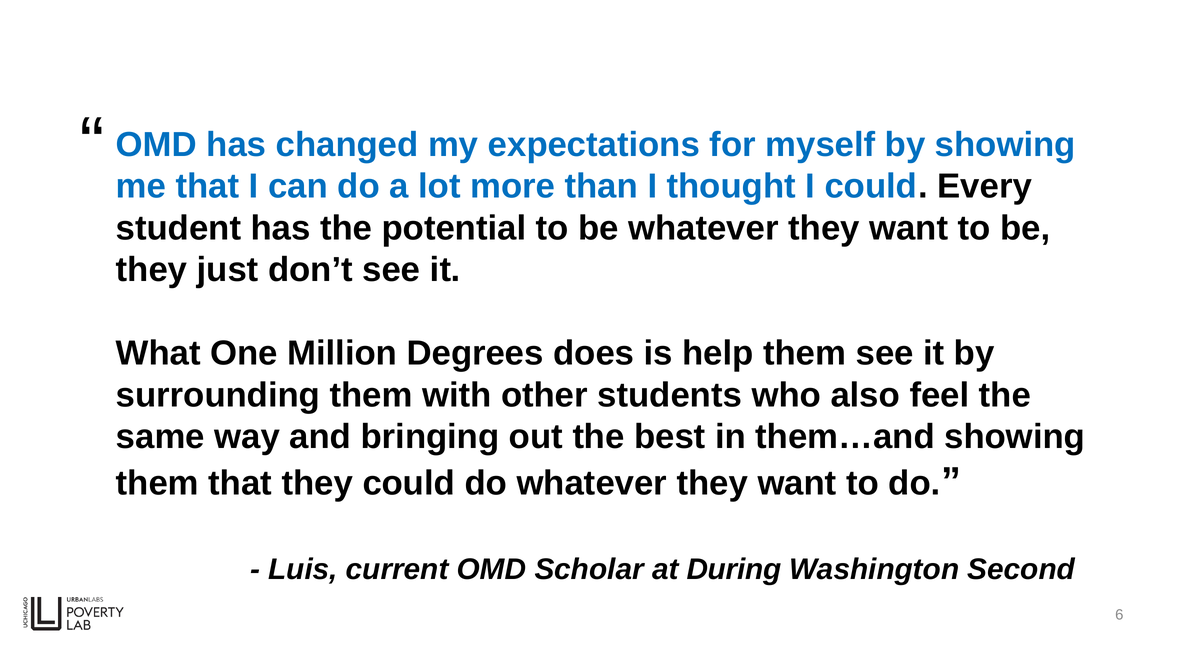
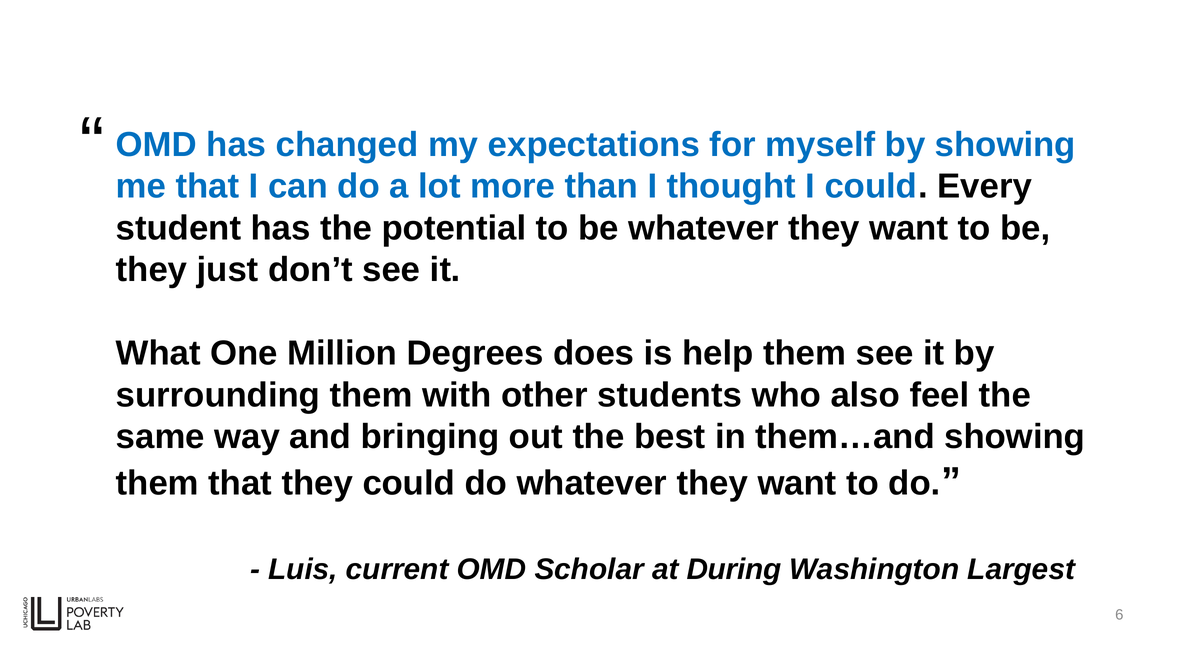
Second: Second -> Largest
